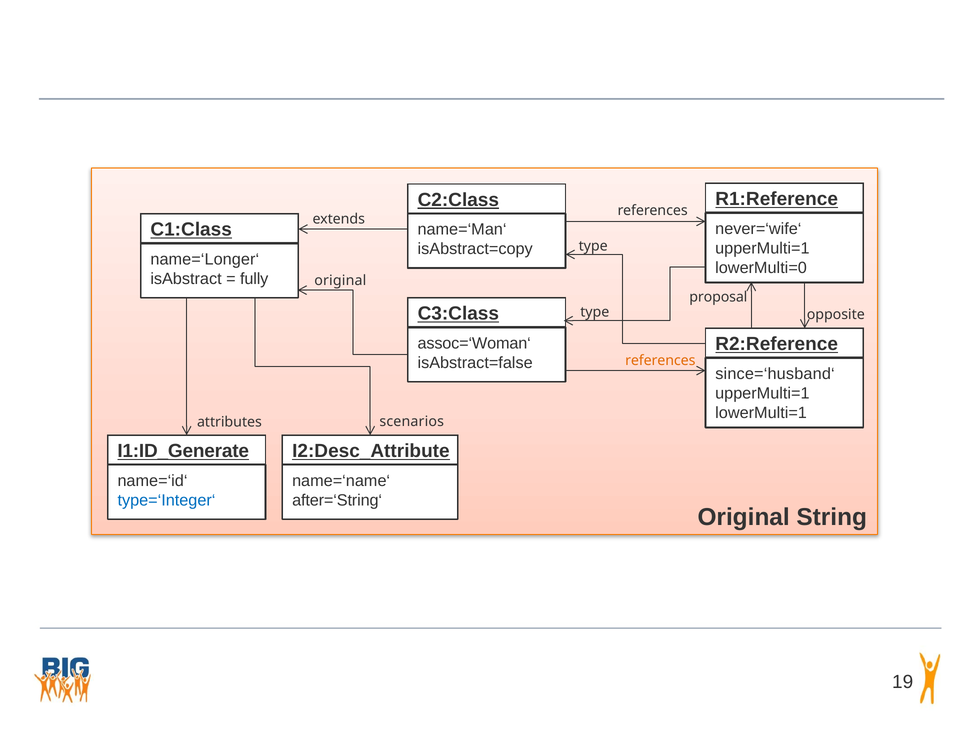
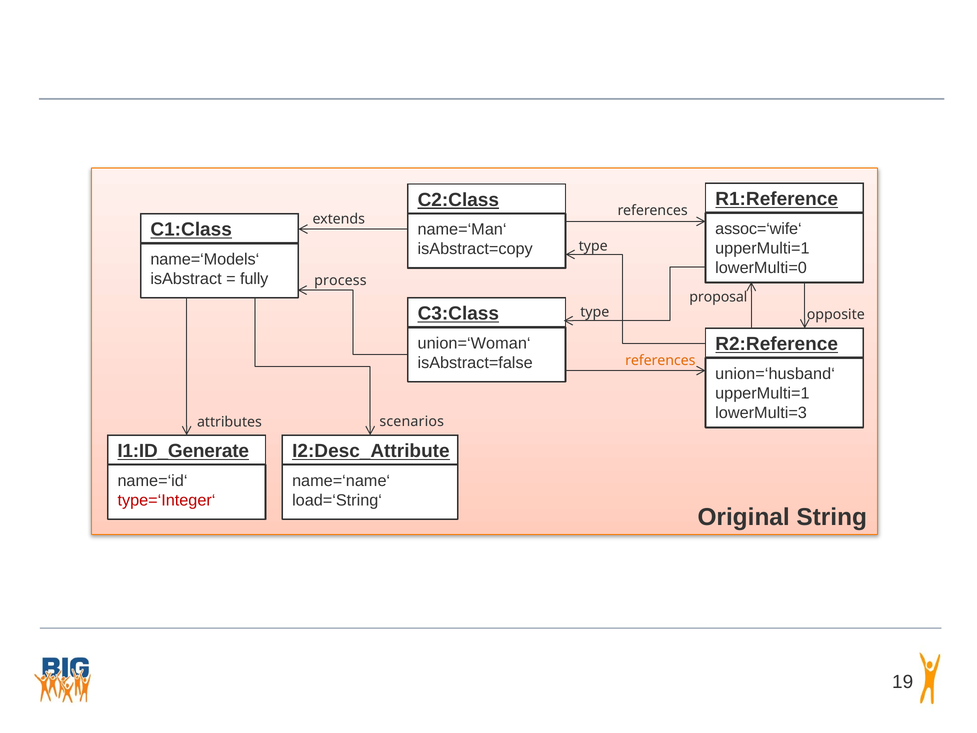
never=‘wife‘: never=‘wife‘ -> assoc=‘wife‘
name=‘Longer‘: name=‘Longer‘ -> name=‘Models‘
original at (340, 281): original -> process
assoc=‘Woman‘: assoc=‘Woman‘ -> union=‘Woman‘
since=‘husband‘: since=‘husband‘ -> union=‘husband‘
lowerMulti=1: lowerMulti=1 -> lowerMulti=3
type=‘Integer‘ colour: blue -> red
after=‘String‘: after=‘String‘ -> load=‘String‘
